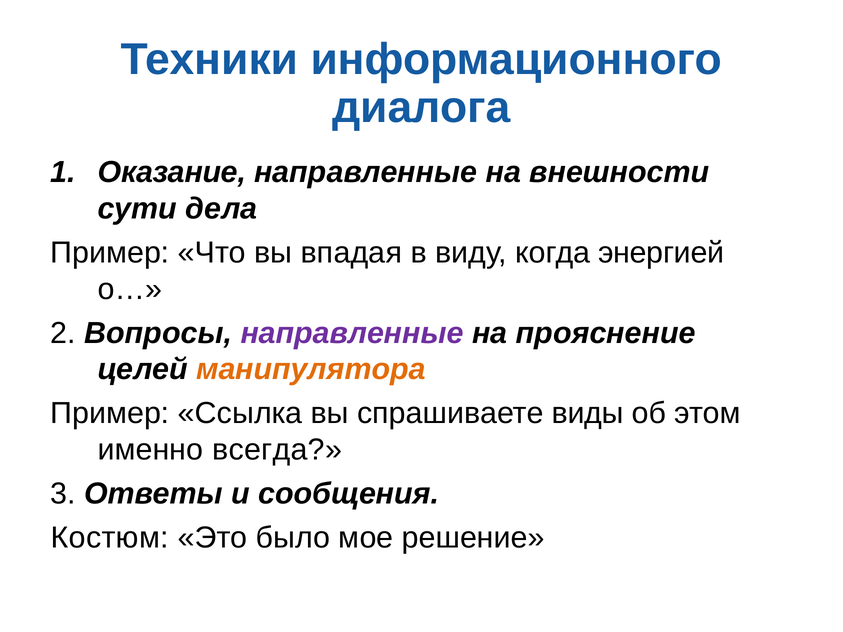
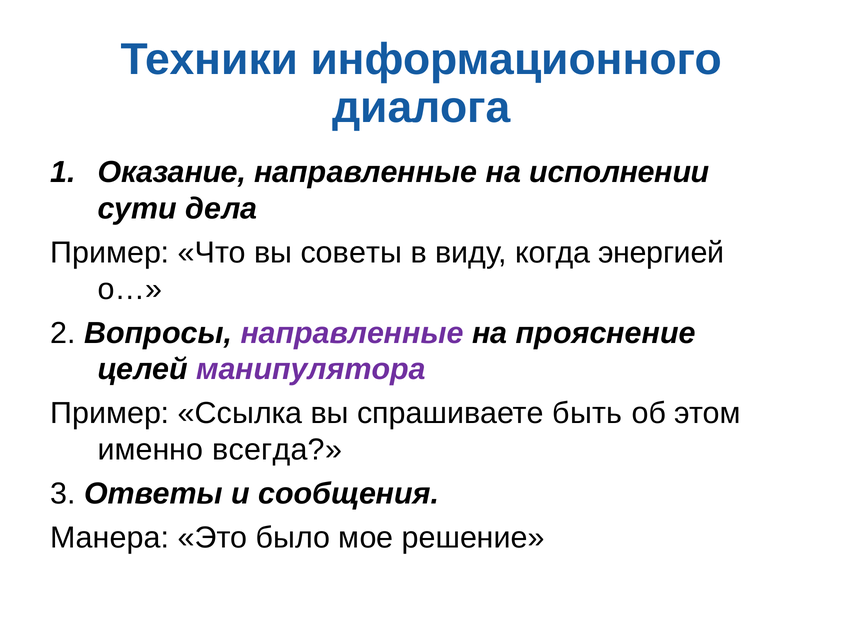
внешности: внешности -> исполнении
впадая: впадая -> советы
манипулятора colour: orange -> purple
виды: виды -> быть
Костюм: Костюм -> Манера
